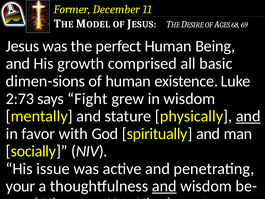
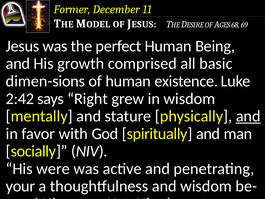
2:73: 2:73 -> 2:42
Fight: Fight -> Right
issue: issue -> were
and at (164, 186) underline: present -> none
